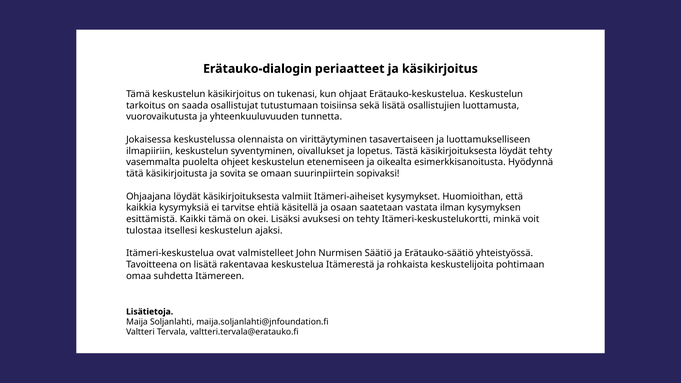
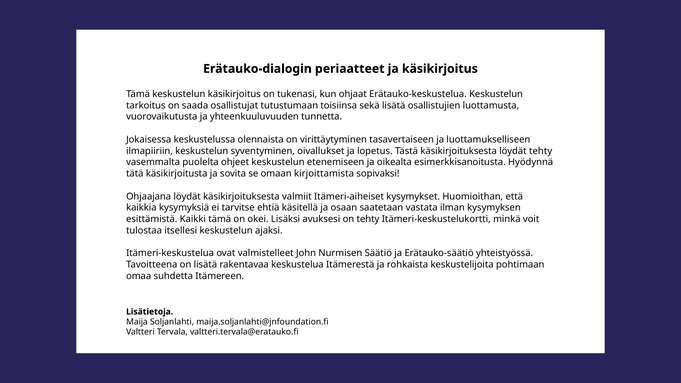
suurinpiirtein: suurinpiirtein -> kirjoittamista
